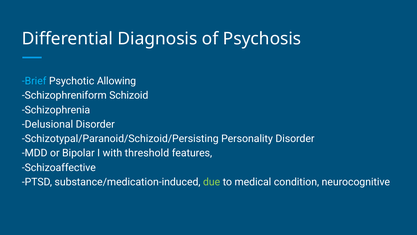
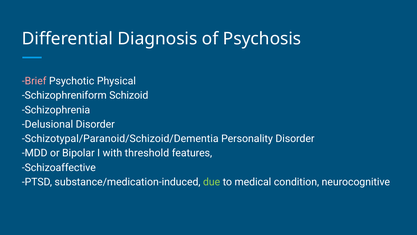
Brief colour: light blue -> pink
Allowing: Allowing -> Physical
Schizotypal/Paranoid/Schizoid/Persisting: Schizotypal/Paranoid/Schizoid/Persisting -> Schizotypal/Paranoid/Schizoid/Dementia
